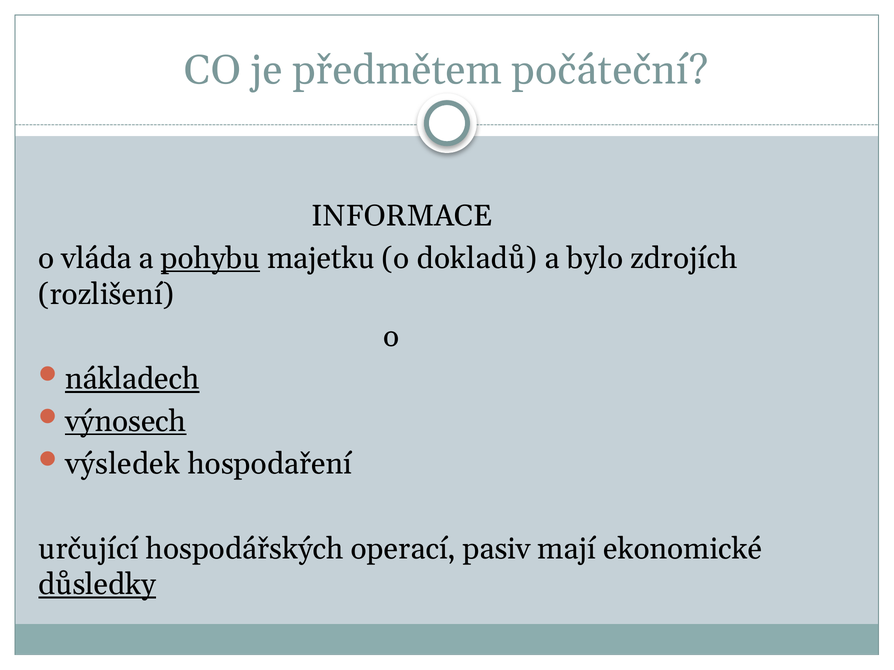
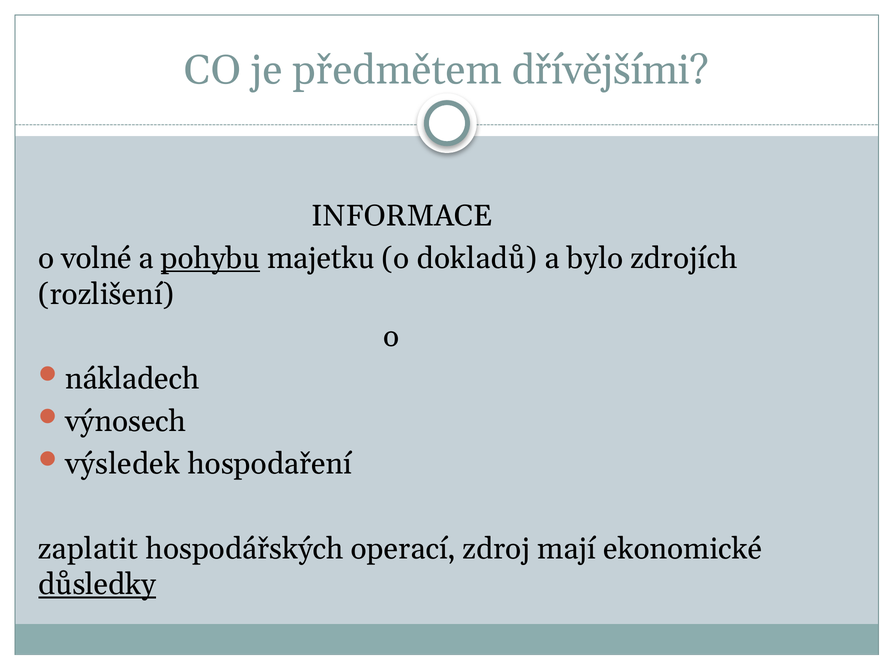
počáteční: počáteční -> dřívějšími
vláda: vláda -> volné
nákladech underline: present -> none
výnosech underline: present -> none
určující: určující -> zaplatit
pasiv: pasiv -> zdroj
